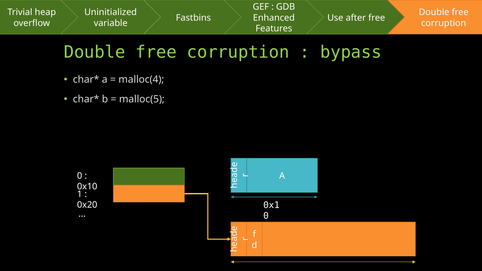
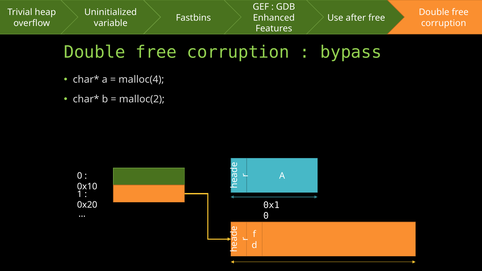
malloc(5: malloc(5 -> malloc(2
